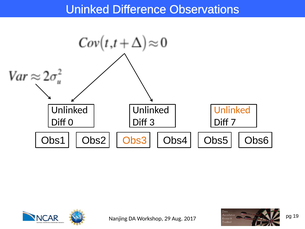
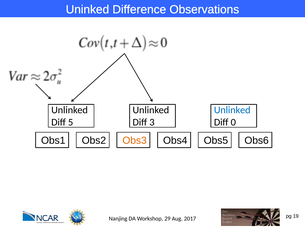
Unlinked at (232, 110) colour: orange -> blue
0: 0 -> 5
7: 7 -> 0
